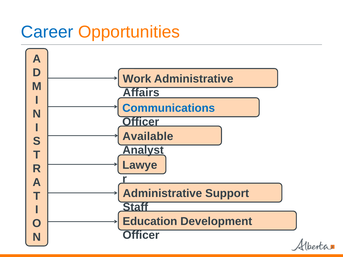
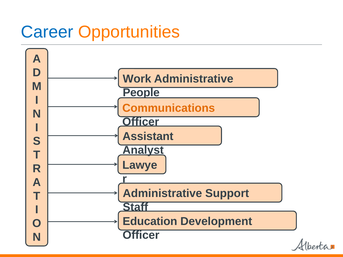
Affairs: Affairs -> People
Communications colour: blue -> orange
Available: Available -> Assistant
